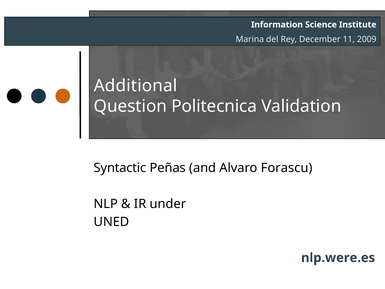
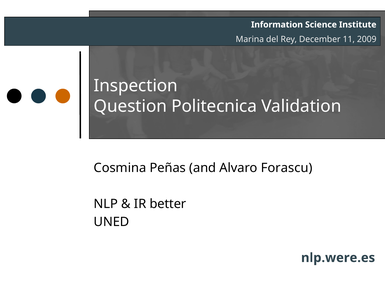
Additional: Additional -> Inspection
Syntactic: Syntactic -> Cosmina
under: under -> better
